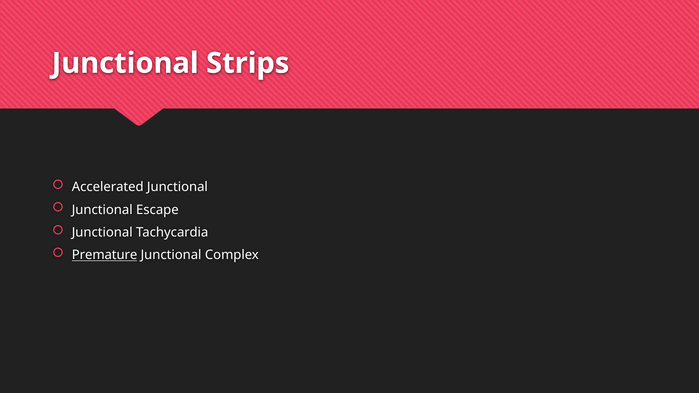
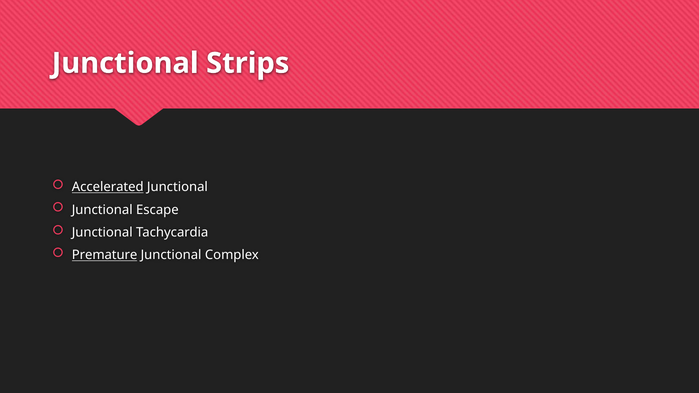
Accelerated underline: none -> present
